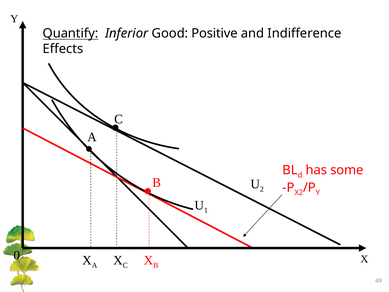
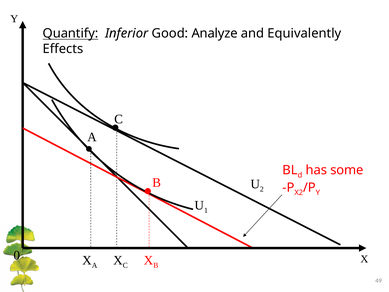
Positive: Positive -> Analyze
Indifference: Indifference -> Equivalently
